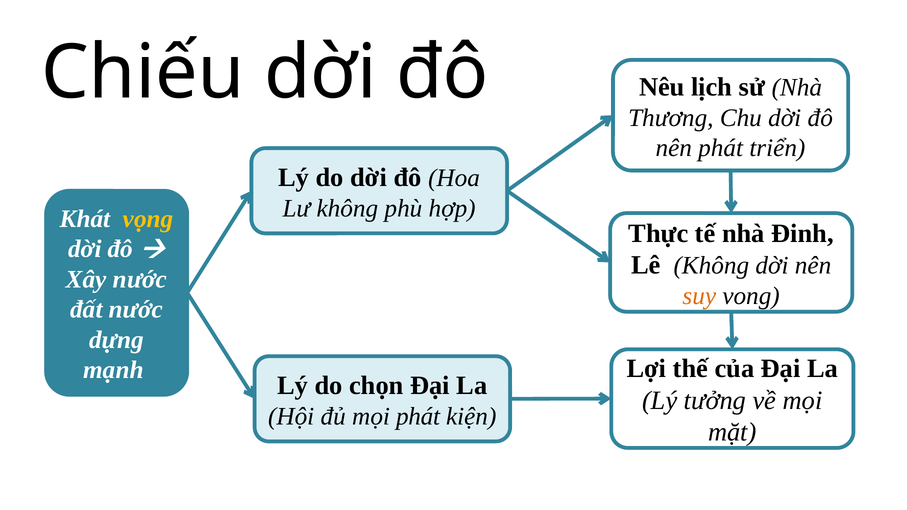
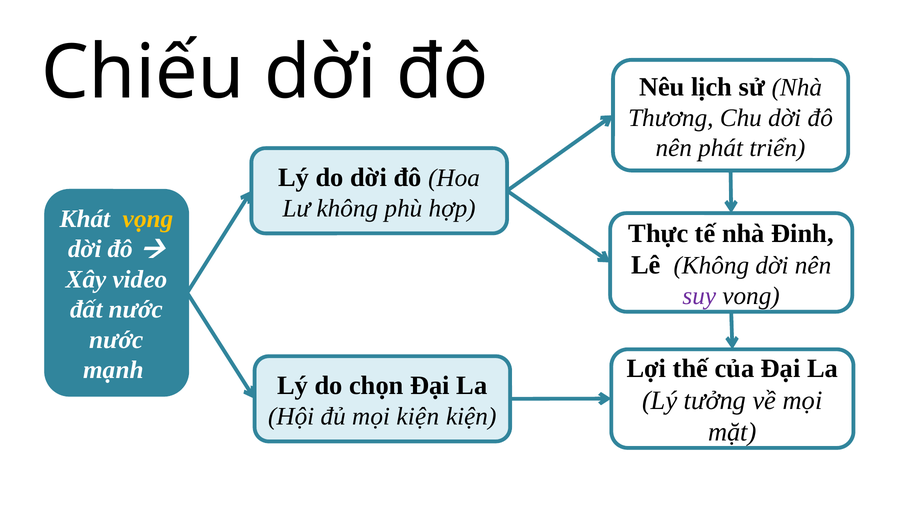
Xây nước: nước -> video
suy colour: orange -> purple
dựng at (117, 340): dựng -> nước
mọi phát: phát -> kiện
